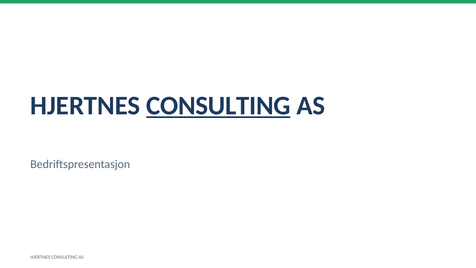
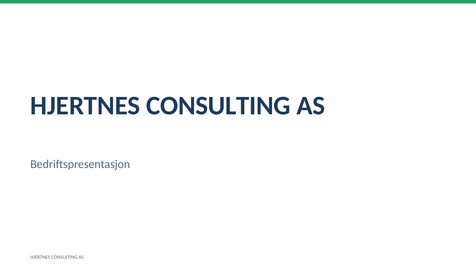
CONSULTING at (218, 106) underline: present -> none
